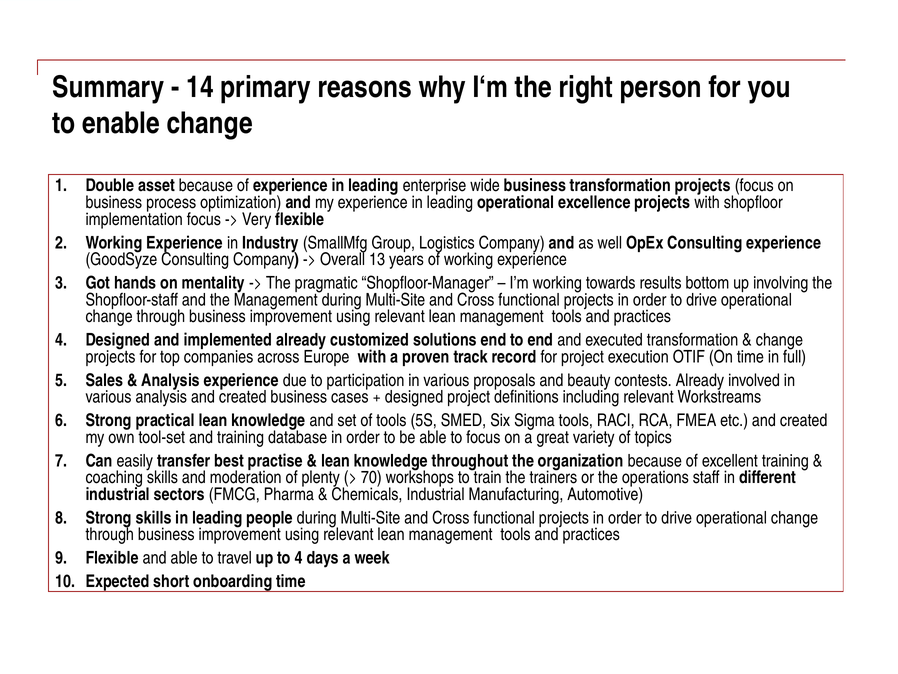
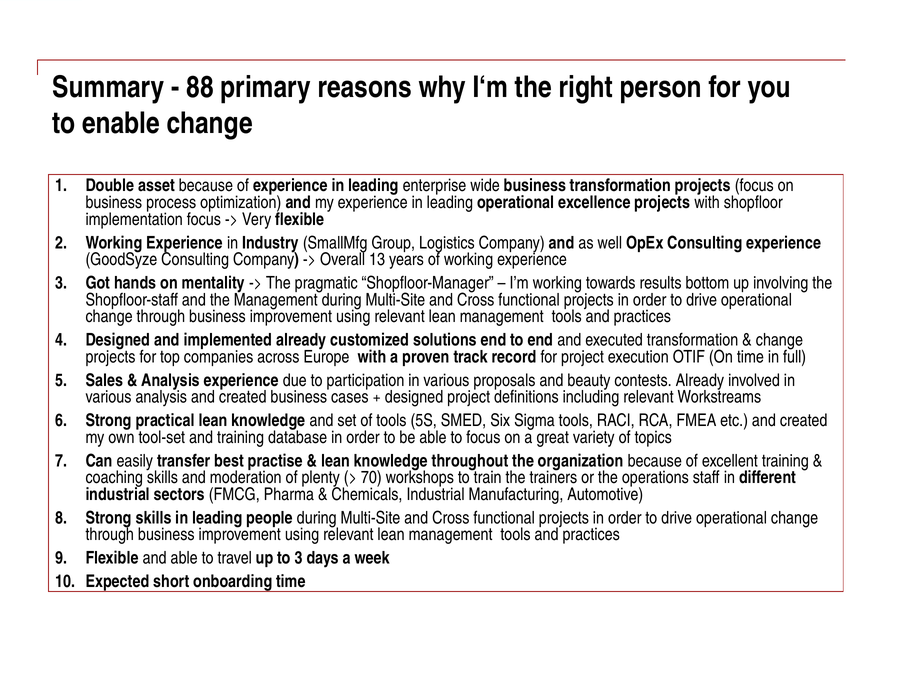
14: 14 -> 88
to 4: 4 -> 3
